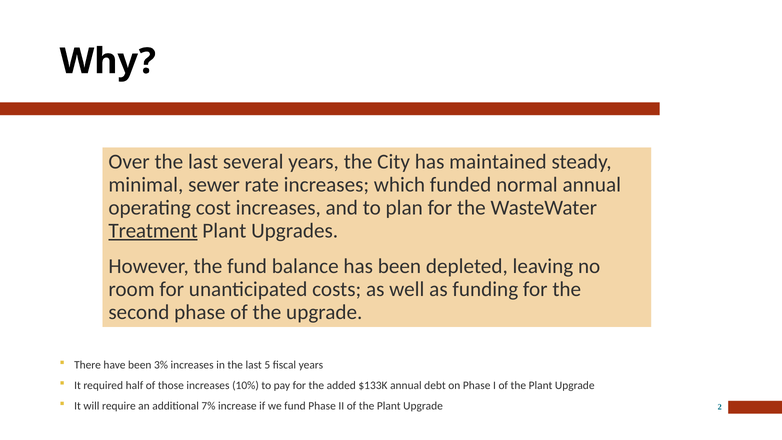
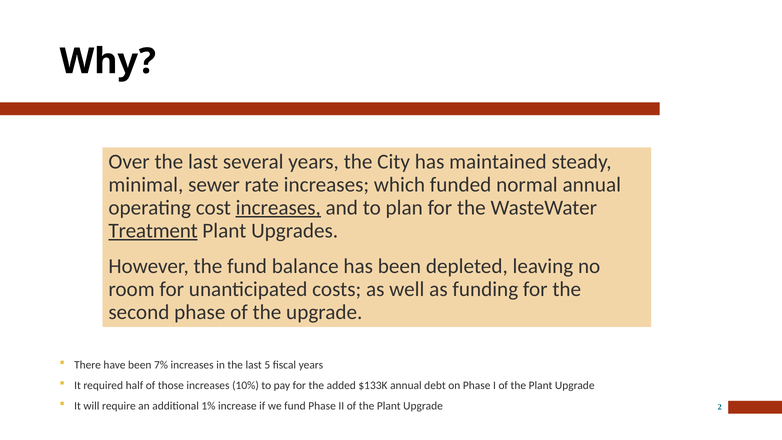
increases at (278, 208) underline: none -> present
3%: 3% -> 7%
7%: 7% -> 1%
